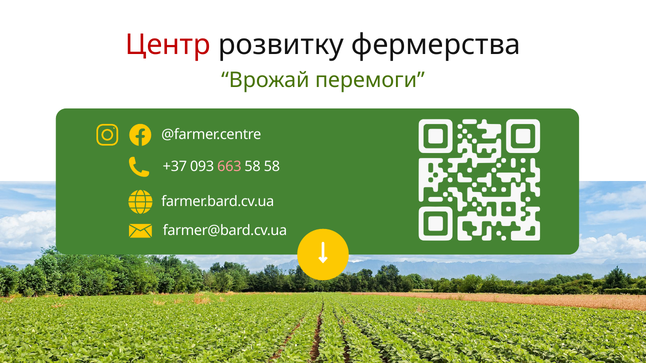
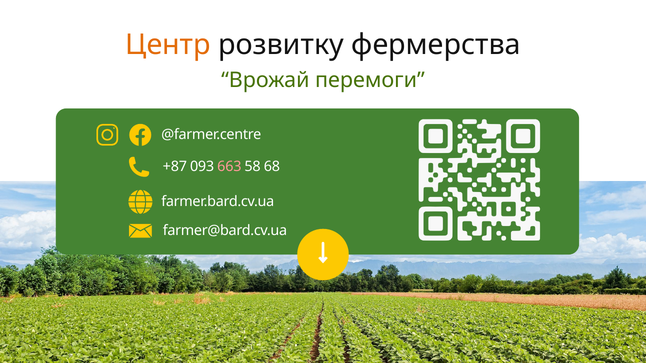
Центр colour: red -> orange
+37: +37 -> +87
58 58: 58 -> 68
